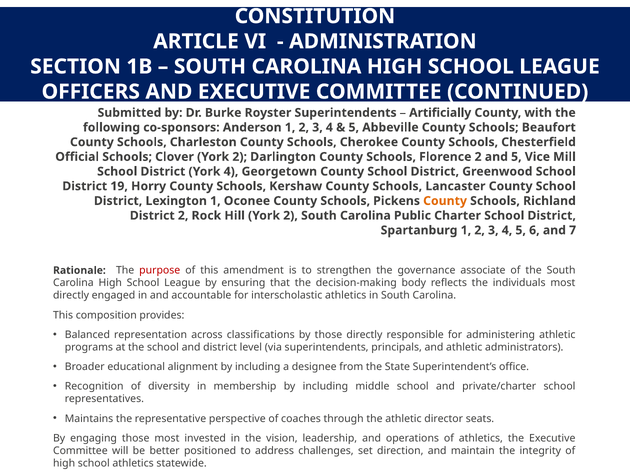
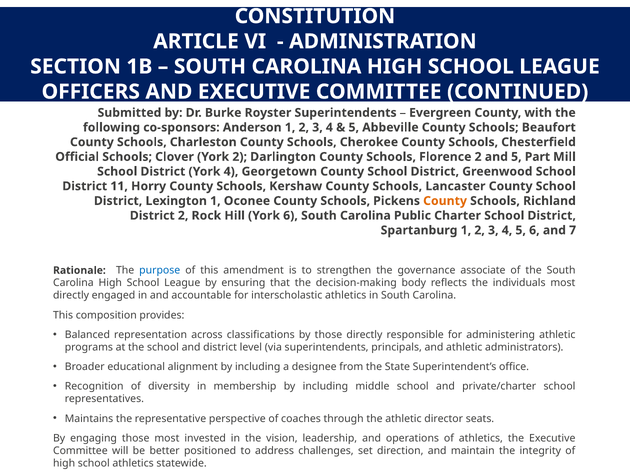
Artificially: Artificially -> Evergreen
Vice: Vice -> Part
19: 19 -> 11
Hill York 2: 2 -> 6
purpose colour: red -> blue
